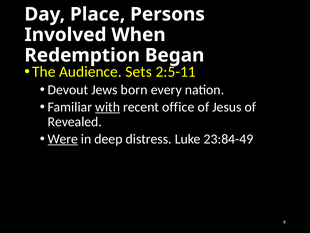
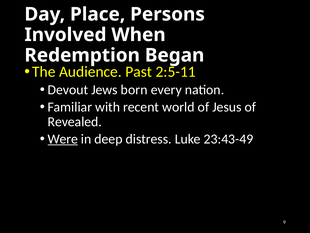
Sets: Sets -> Past
with underline: present -> none
office: office -> world
23:84-49: 23:84-49 -> 23:43-49
